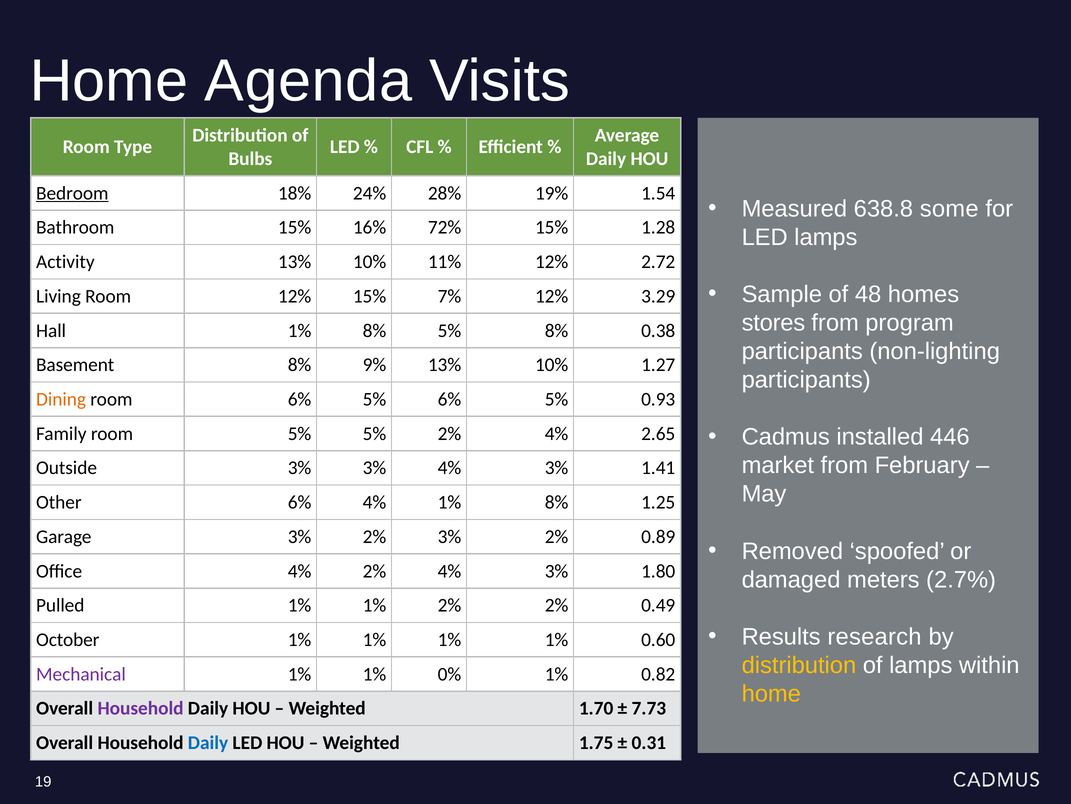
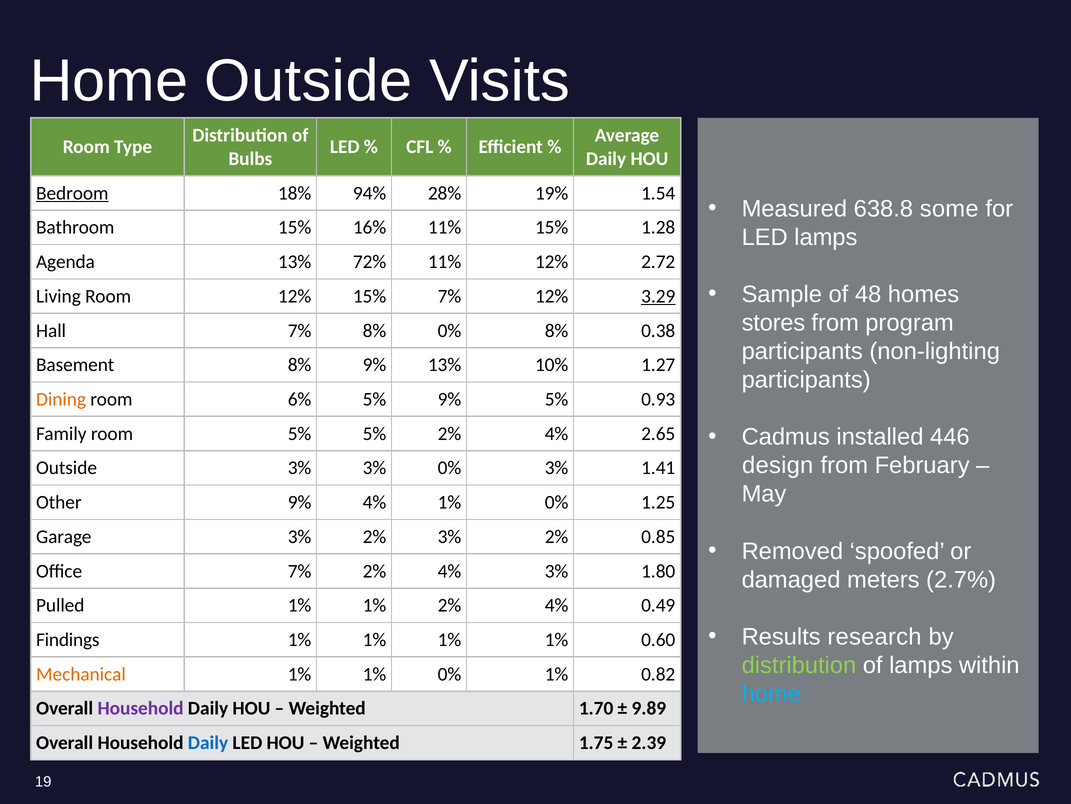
Home Agenda: Agenda -> Outside
24%: 24% -> 94%
16% 72%: 72% -> 11%
Activity: Activity -> Agenda
10% at (370, 262): 10% -> 72%
3.29 underline: none -> present
Hall 1%: 1% -> 7%
8% 5%: 5% -> 0%
5% 6%: 6% -> 9%
market: market -> design
3% 4%: 4% -> 0%
Other 6%: 6% -> 9%
4% 1% 8%: 8% -> 0%
0.89: 0.89 -> 0.85
Office 4%: 4% -> 7%
1% 2% 2%: 2% -> 4%
October: October -> Findings
distribution at (799, 665) colour: yellow -> light green
Mechanical colour: purple -> orange
home at (771, 693) colour: yellow -> light blue
7.73: 7.73 -> 9.89
0.31: 0.31 -> 2.39
